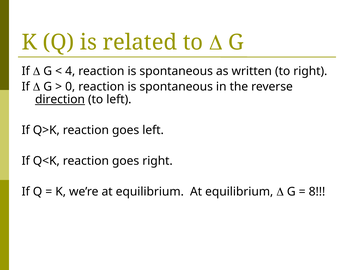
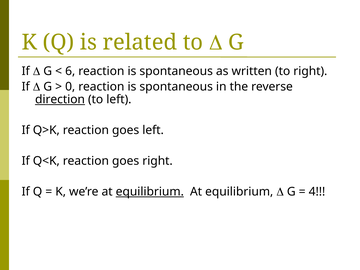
4: 4 -> 6
equilibrium at (150, 192) underline: none -> present
8: 8 -> 4
